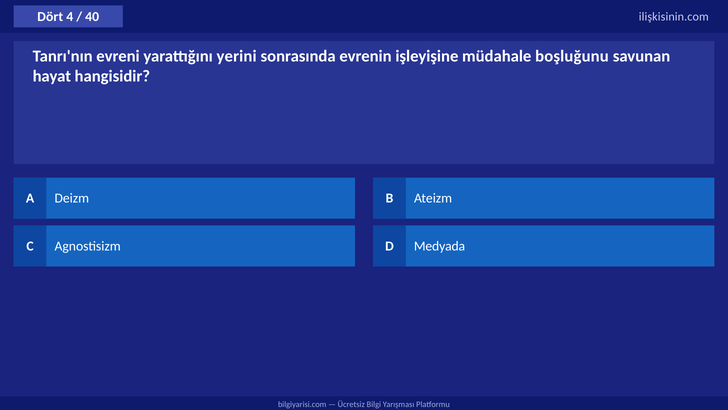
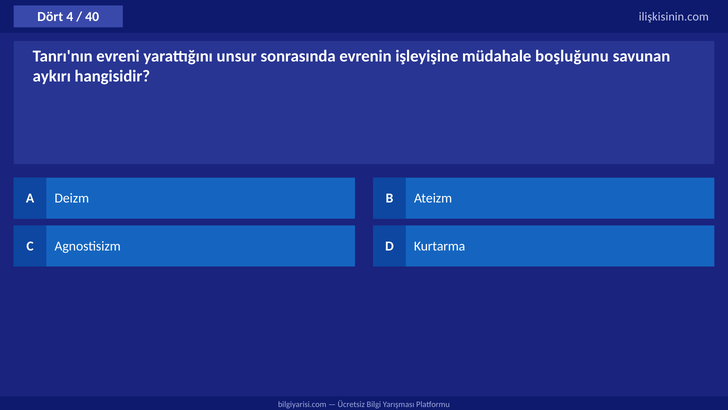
yerini: yerini -> unsur
hayat: hayat -> aykırı
Medyada: Medyada -> Kurtarma
